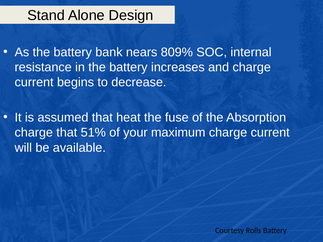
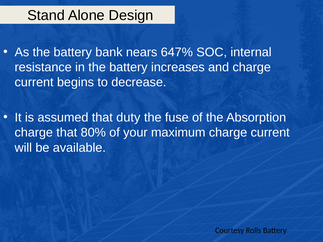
809%: 809% -> 647%
heat: heat -> duty
51%: 51% -> 80%
